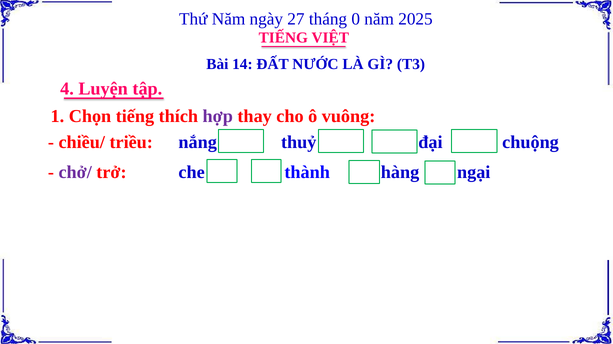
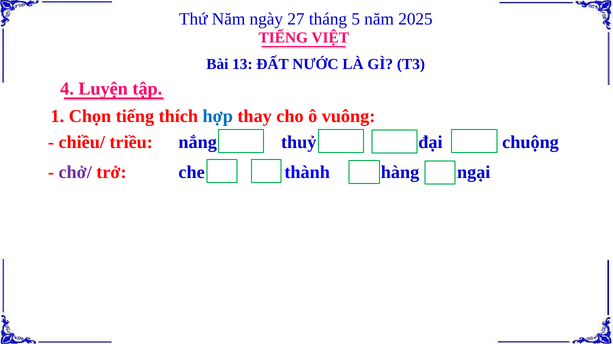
0: 0 -> 5
14: 14 -> 13
hợp colour: purple -> blue
